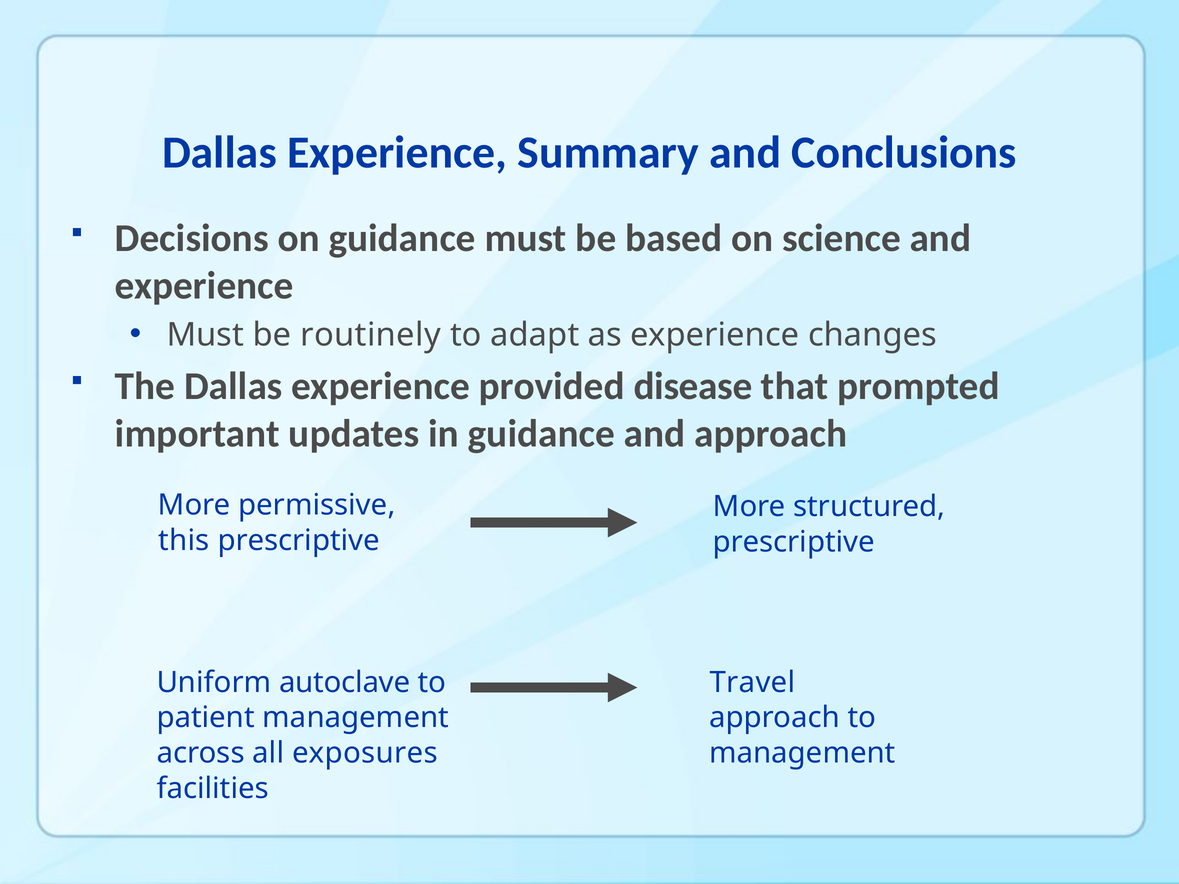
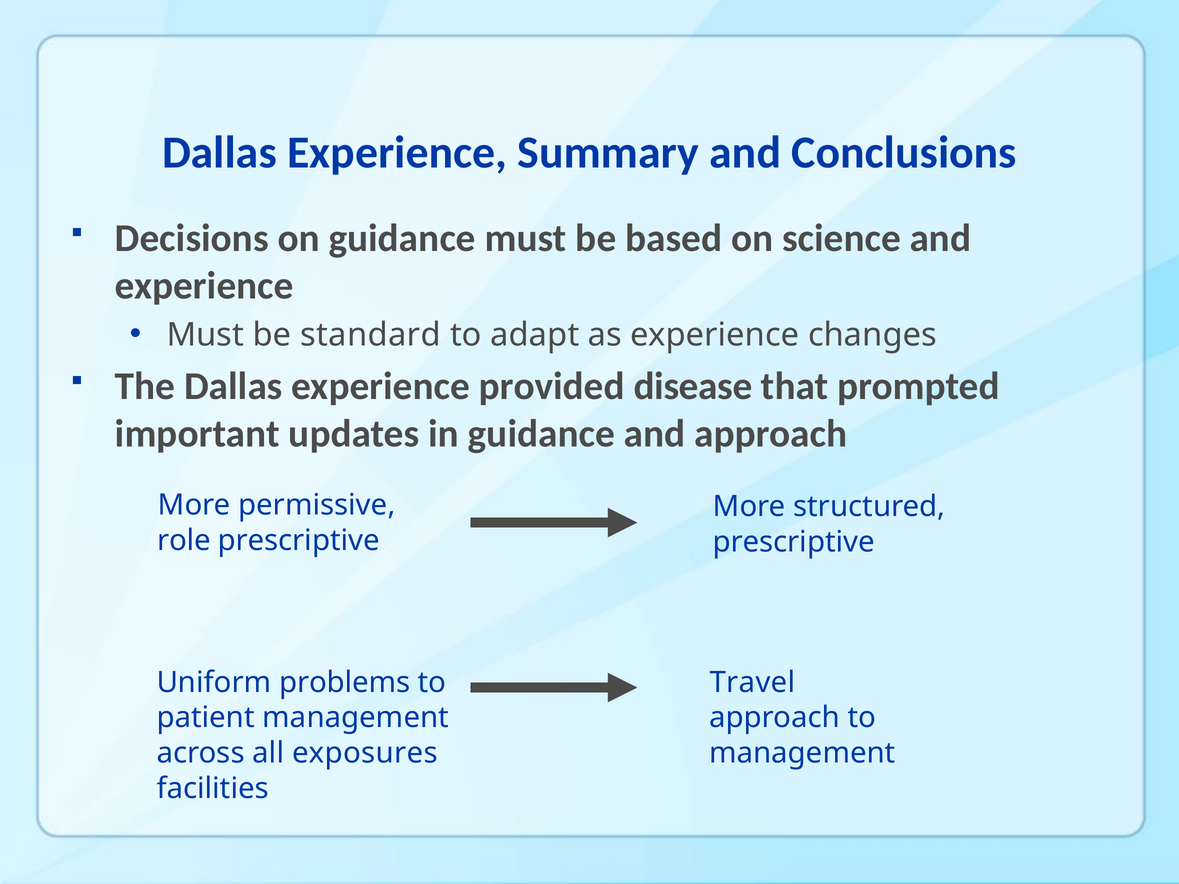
routinely: routinely -> standard
this: this -> role
autoclave: autoclave -> problems
